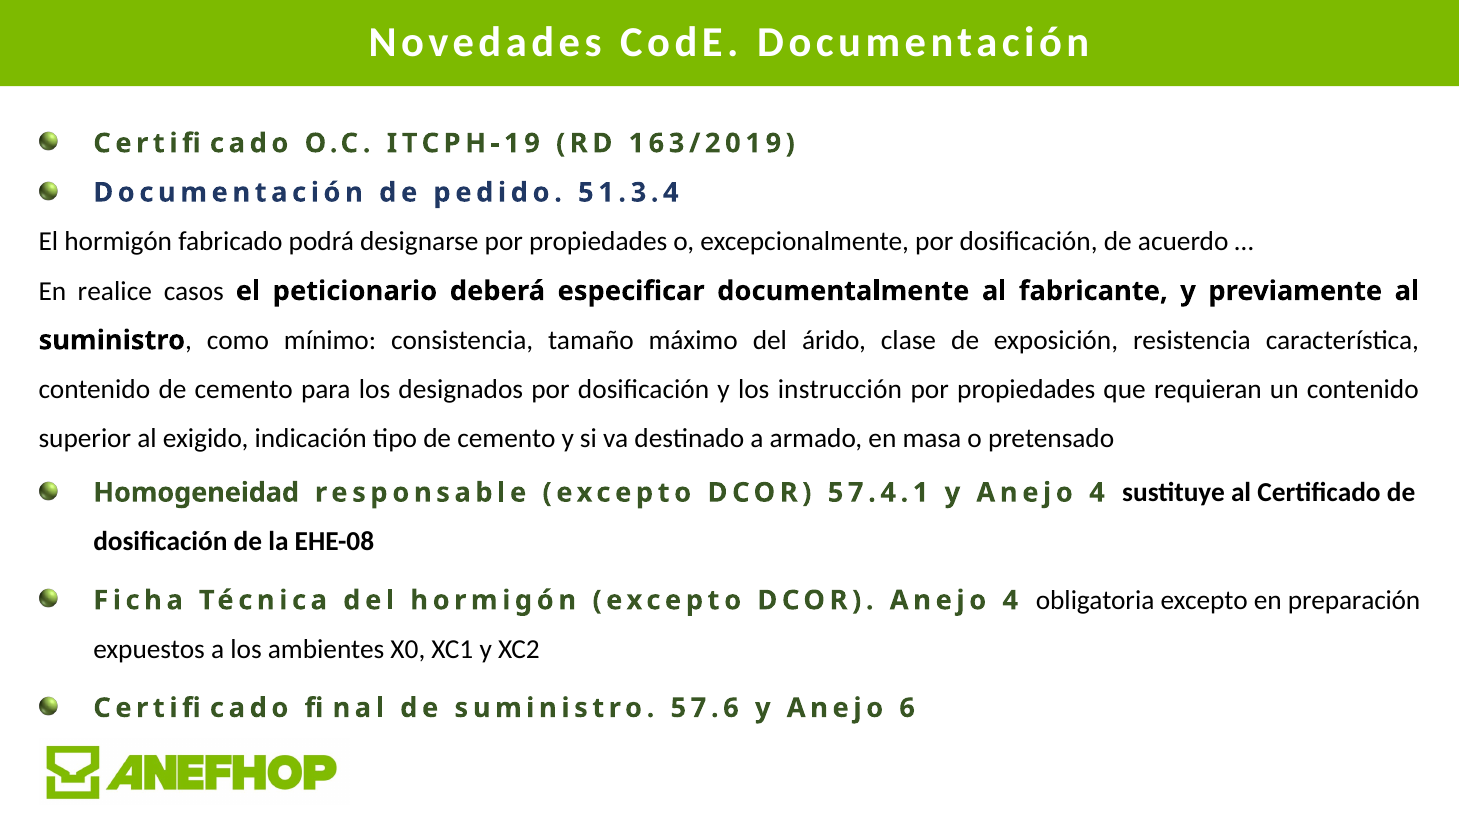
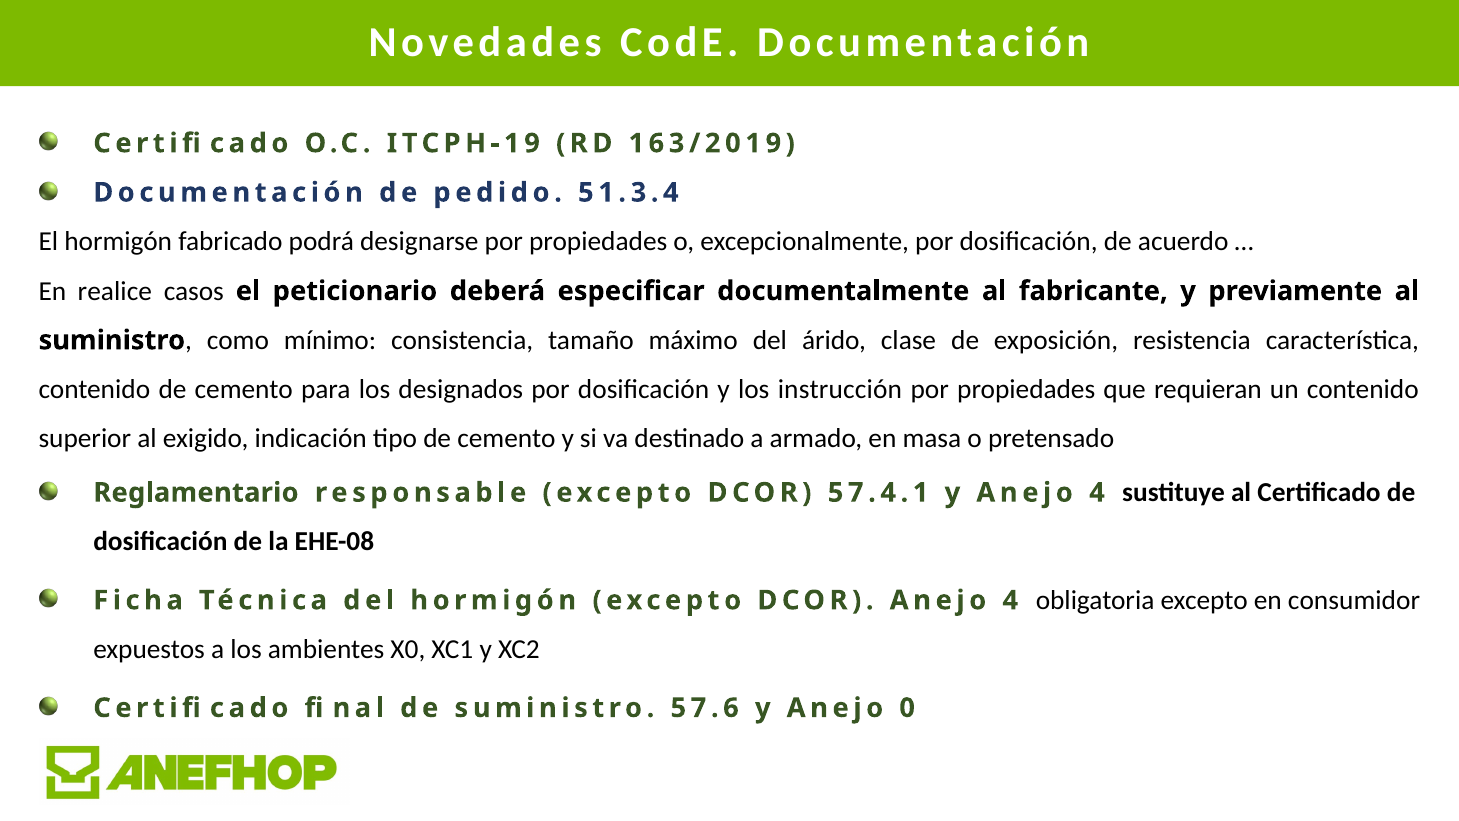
Homogeneidad: Homogeneidad -> Reglamentario
preparación: preparación -> consumidor
6: 6 -> 0
